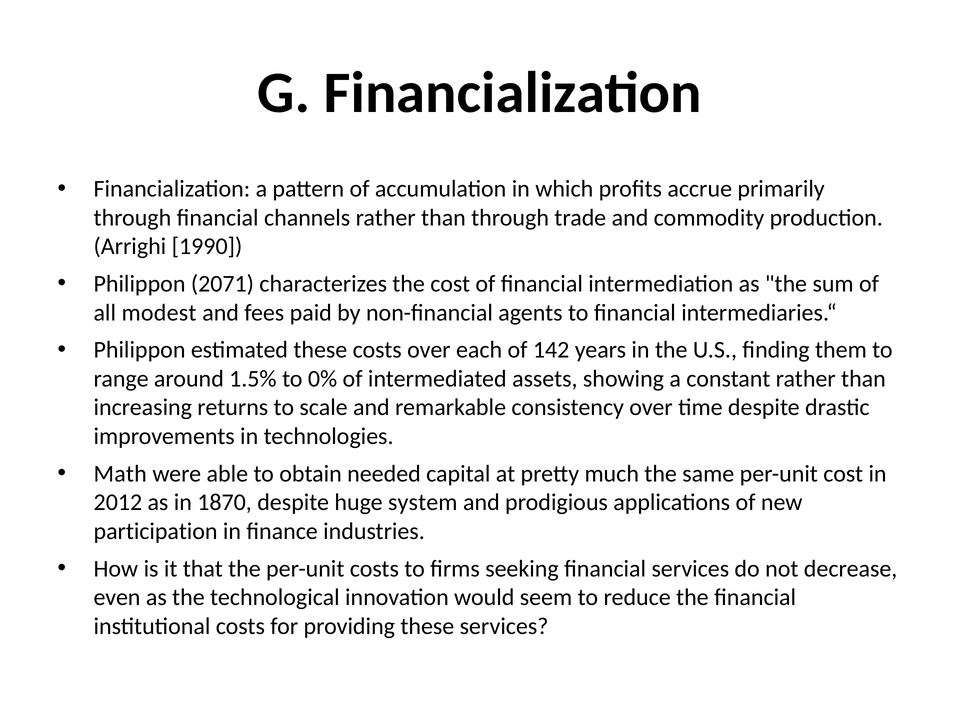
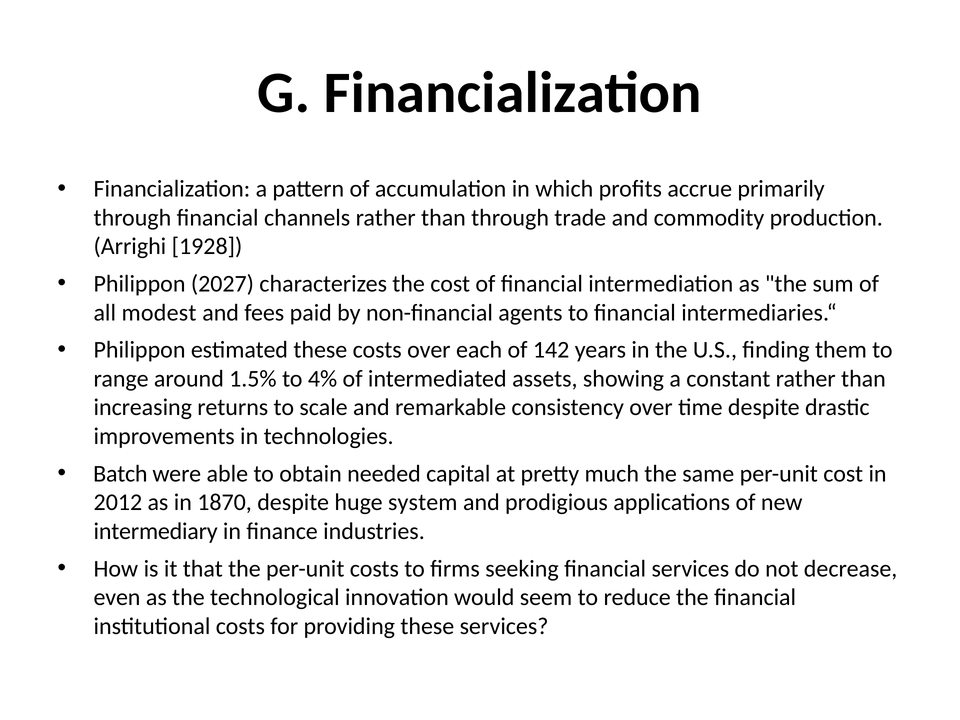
1990: 1990 -> 1928
2071: 2071 -> 2027
0%: 0% -> 4%
Math: Math -> Batch
participation: participation -> intermediary
